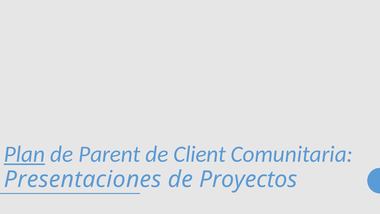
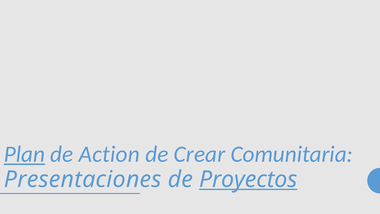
Parent: Parent -> Action
Client: Client -> Crear
Proyectos underline: none -> present
